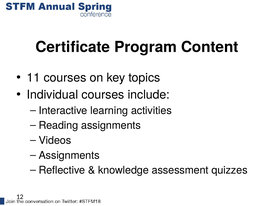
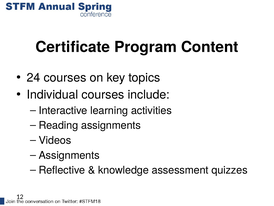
11: 11 -> 24
